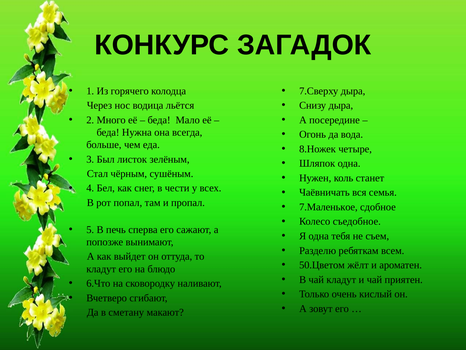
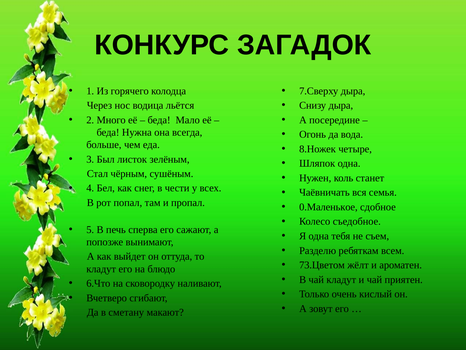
7.Маленькое: 7.Маленькое -> 0.Маленькое
50.Цветом: 50.Цветом -> 73.Цветом
